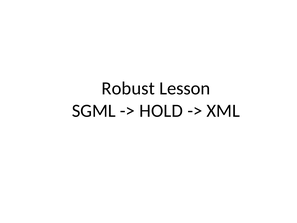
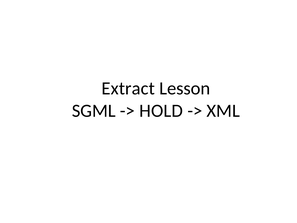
Robust: Robust -> Extract
